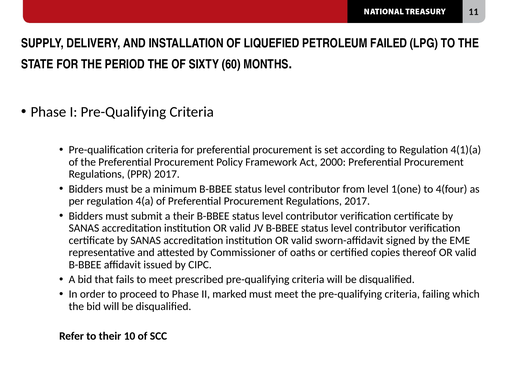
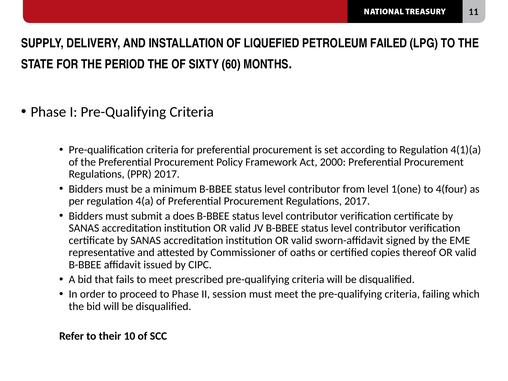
a their: their -> does
marked: marked -> session
